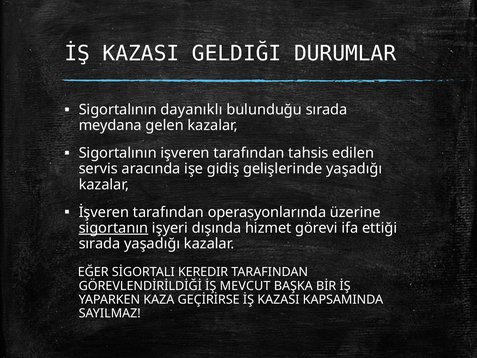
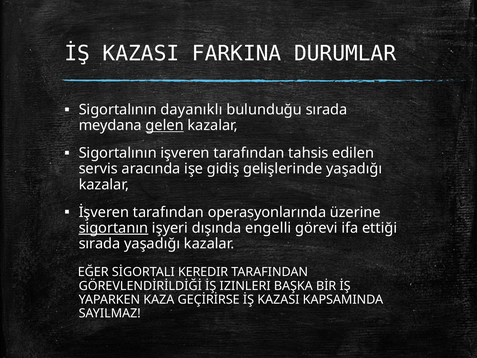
GELDIĞI: GELDIĞI -> FARKINA
gelen underline: none -> present
hizmet: hizmet -> engelli
MEVCUT: MEVCUT -> IZINLERI
